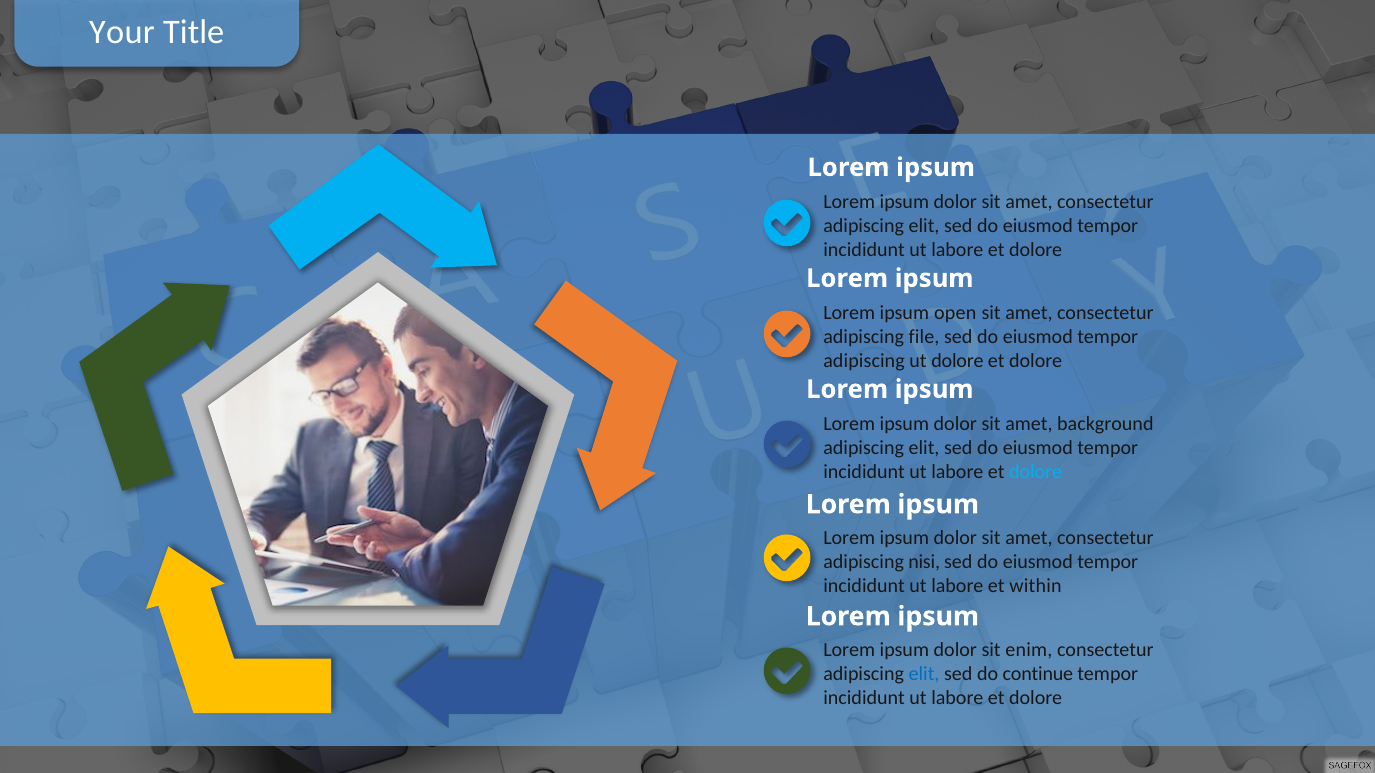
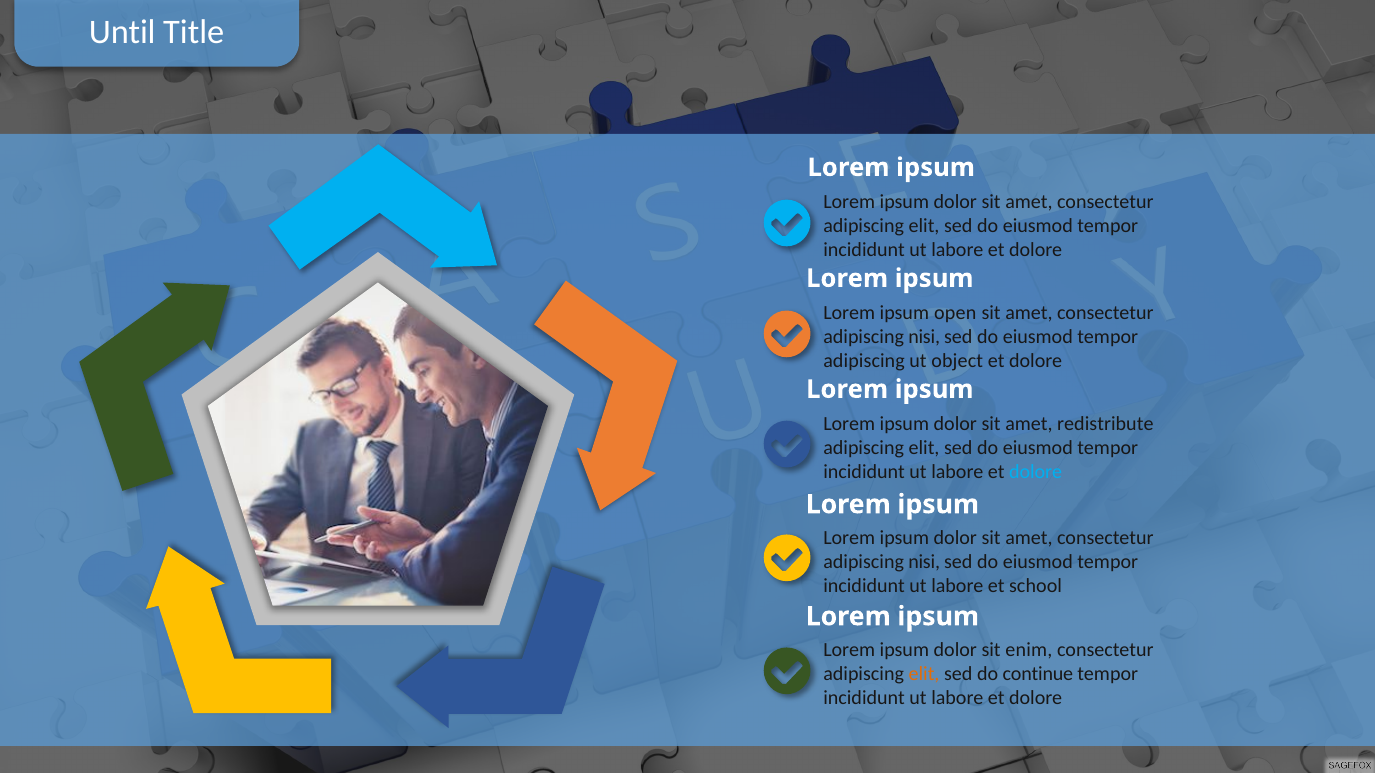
Your: Your -> Until
file at (924, 337): file -> nisi
ut dolore: dolore -> object
background: background -> redistribute
within: within -> school
elit at (924, 675) colour: blue -> orange
